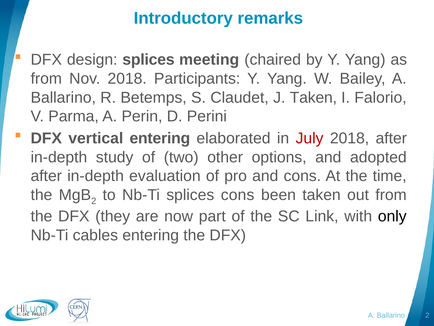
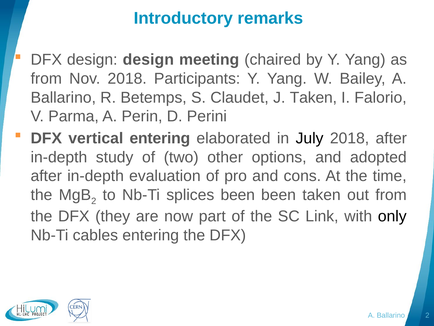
design splices: splices -> design
July colour: red -> black
splices cons: cons -> been
